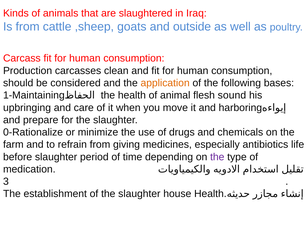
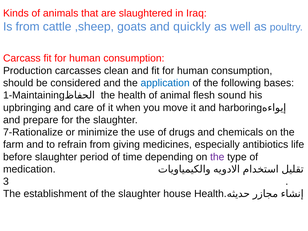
outside: outside -> quickly
application colour: orange -> blue
0-Rationalize: 0-Rationalize -> 7-Rationalize
